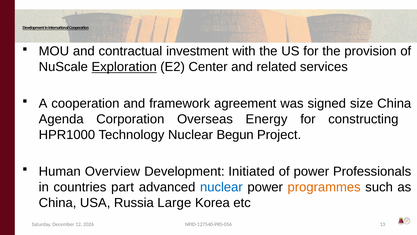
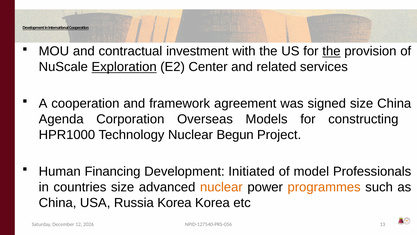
the at (331, 51) underline: none -> present
Energy: Energy -> Models
Overview: Overview -> Financing
of power: power -> model
countries part: part -> size
nuclear at (221, 187) colour: blue -> orange
Russia Large: Large -> Korea
